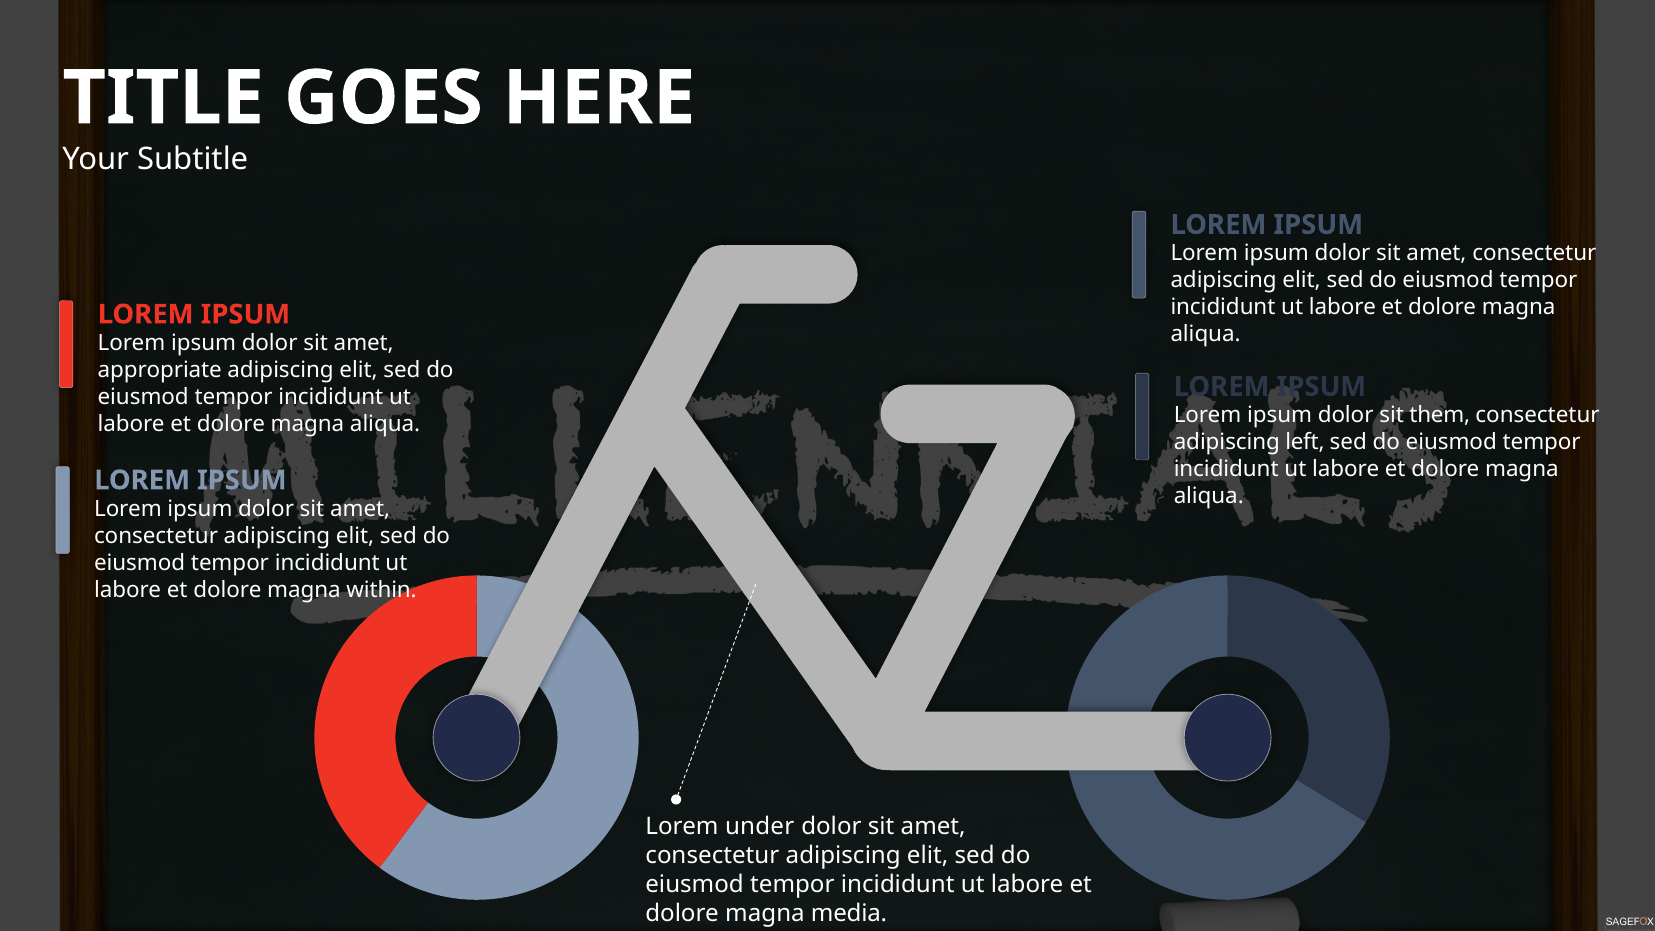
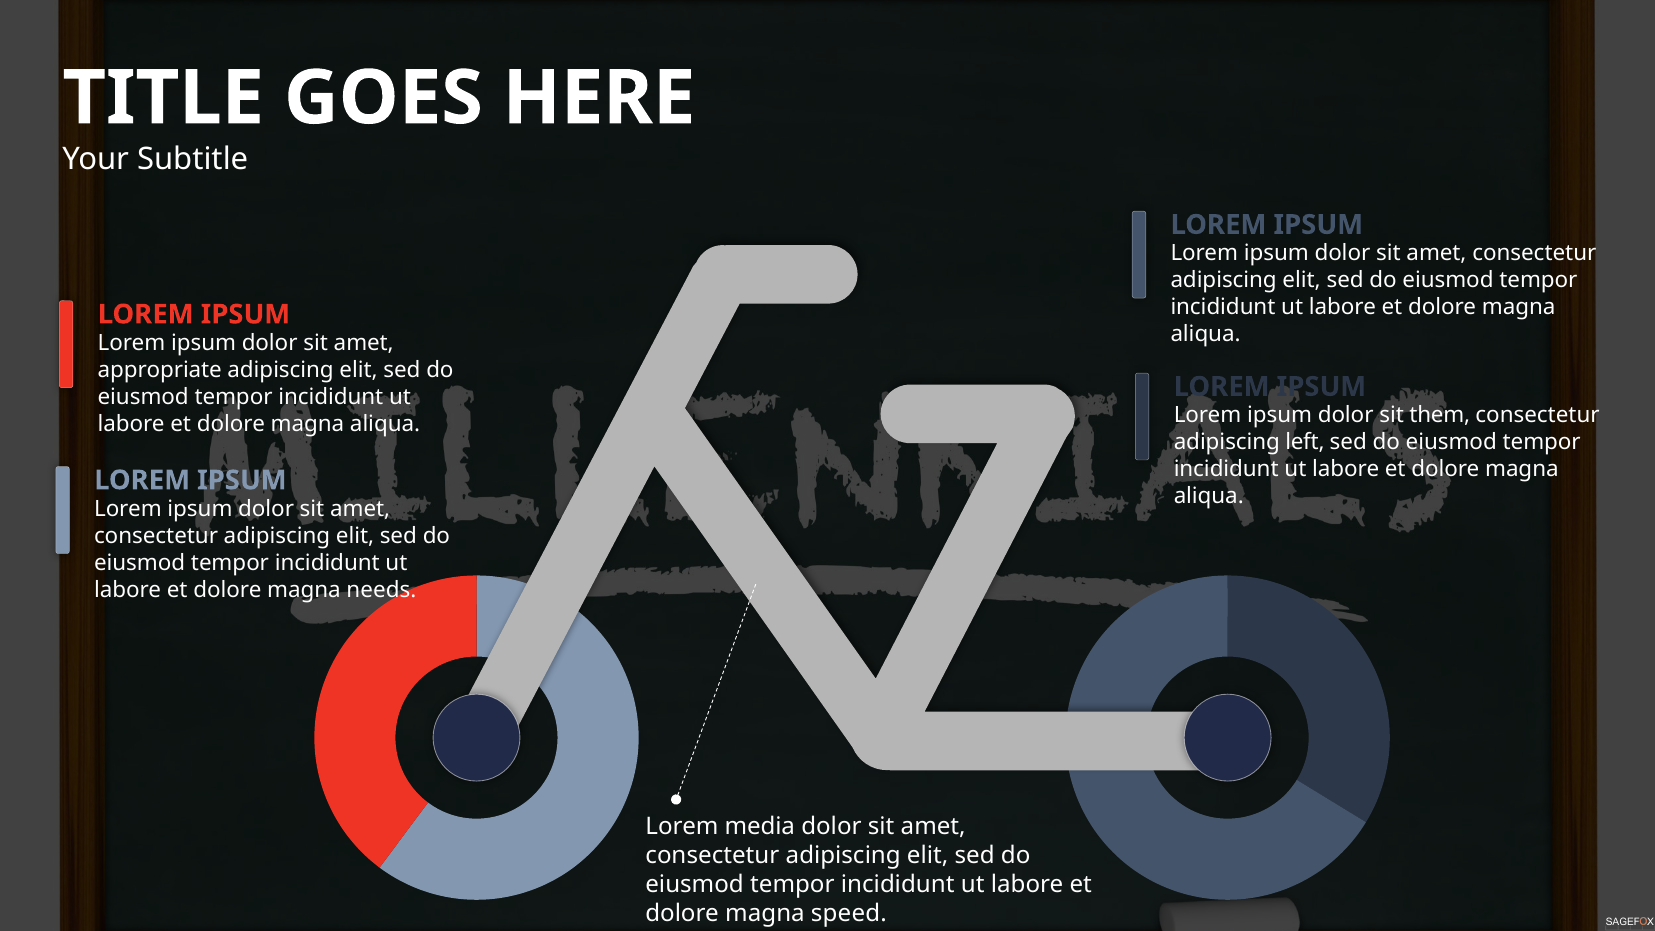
within: within -> needs
under: under -> media
media: media -> speed
